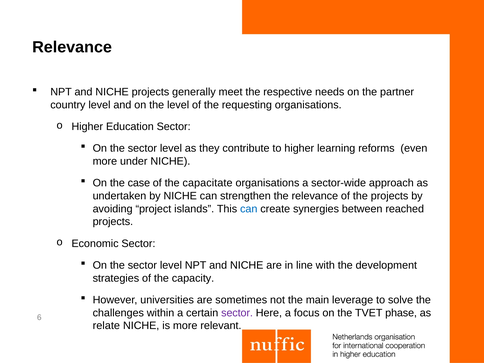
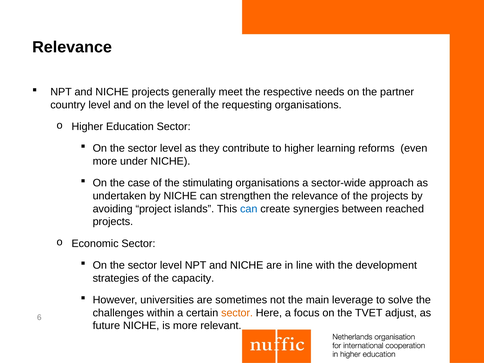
capacitate: capacitate -> stimulating
sector at (237, 313) colour: purple -> orange
phase: phase -> adjust
relate: relate -> future
